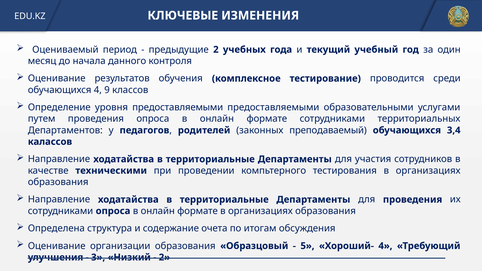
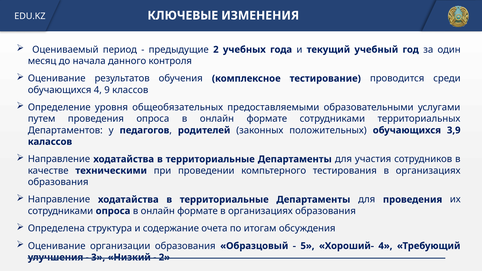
уровня предоставляемыми: предоставляемыми -> общеобязательных
преподаваемый: преподаваемый -> положительных
3,4: 3,4 -> 3,9
